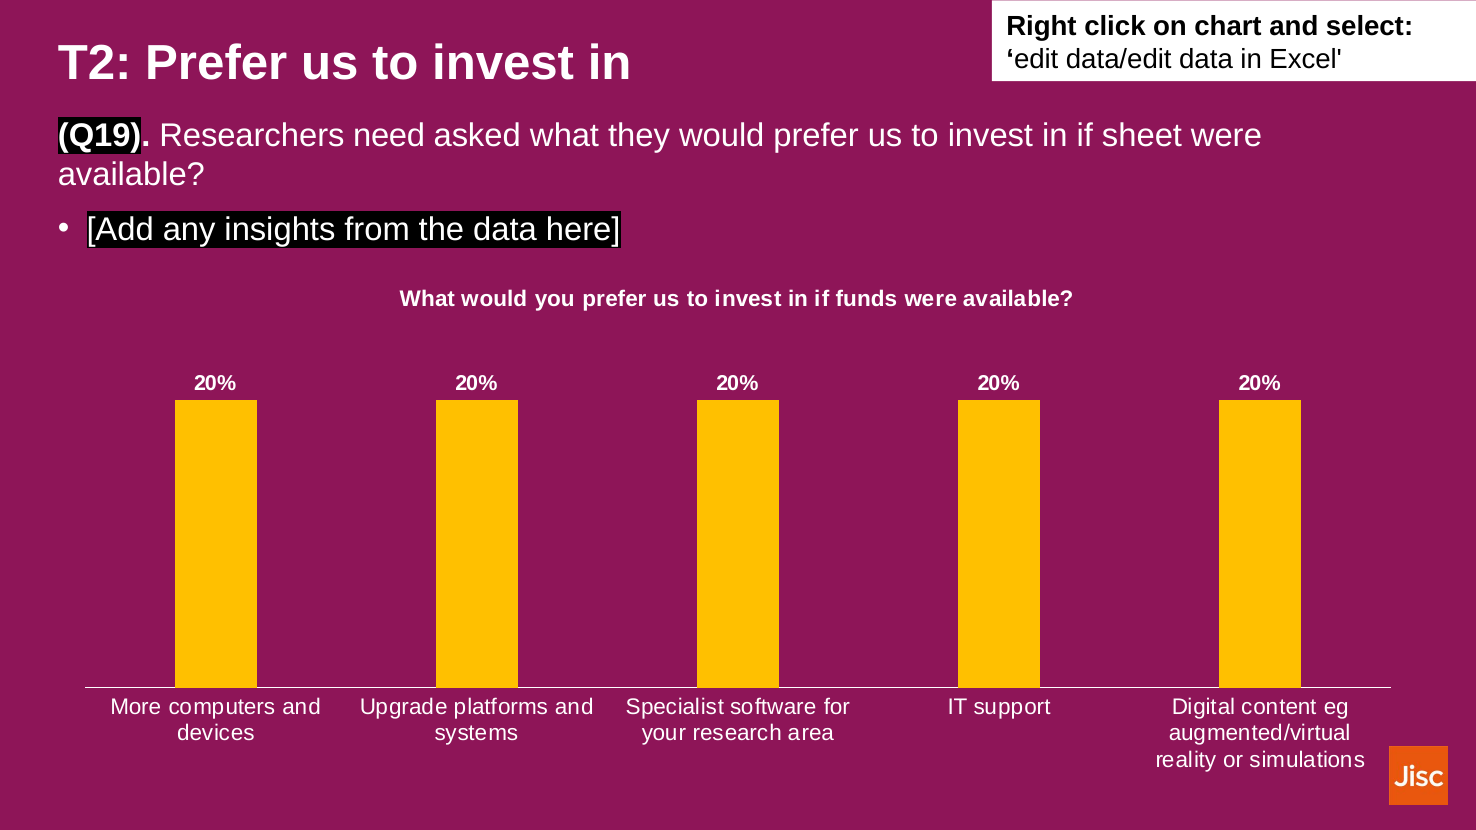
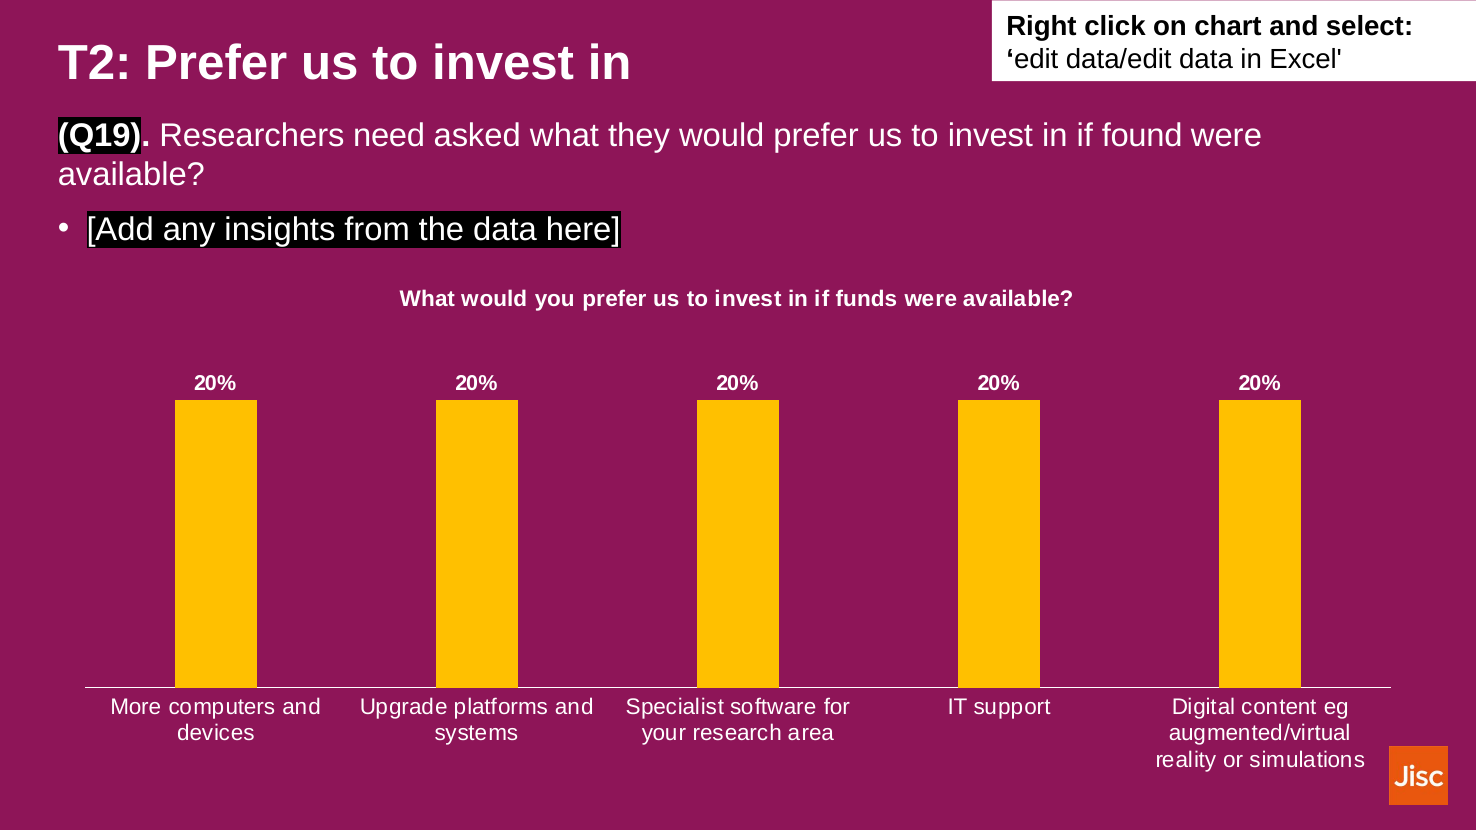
sheet: sheet -> found
